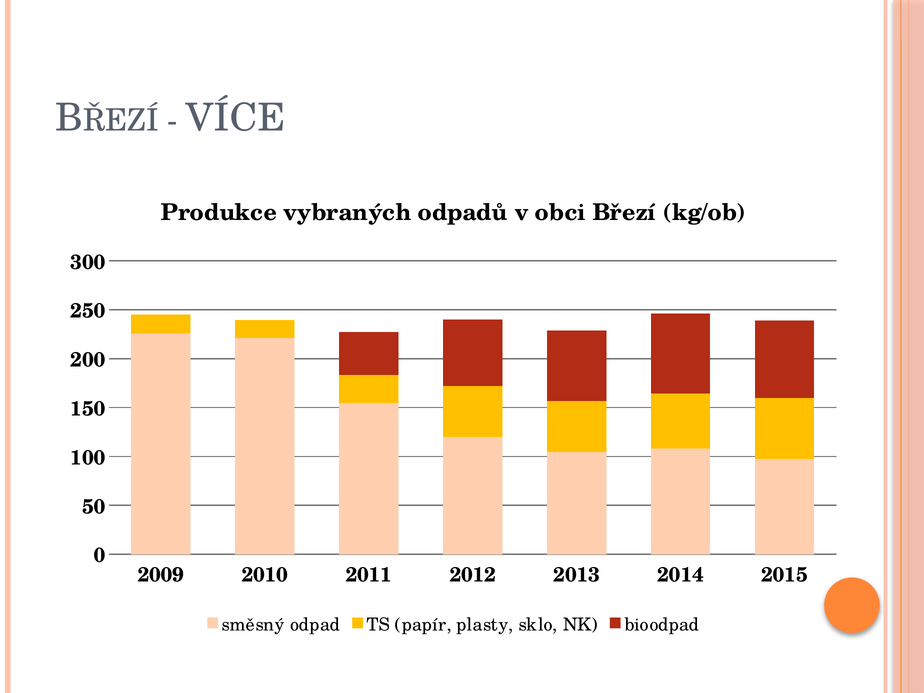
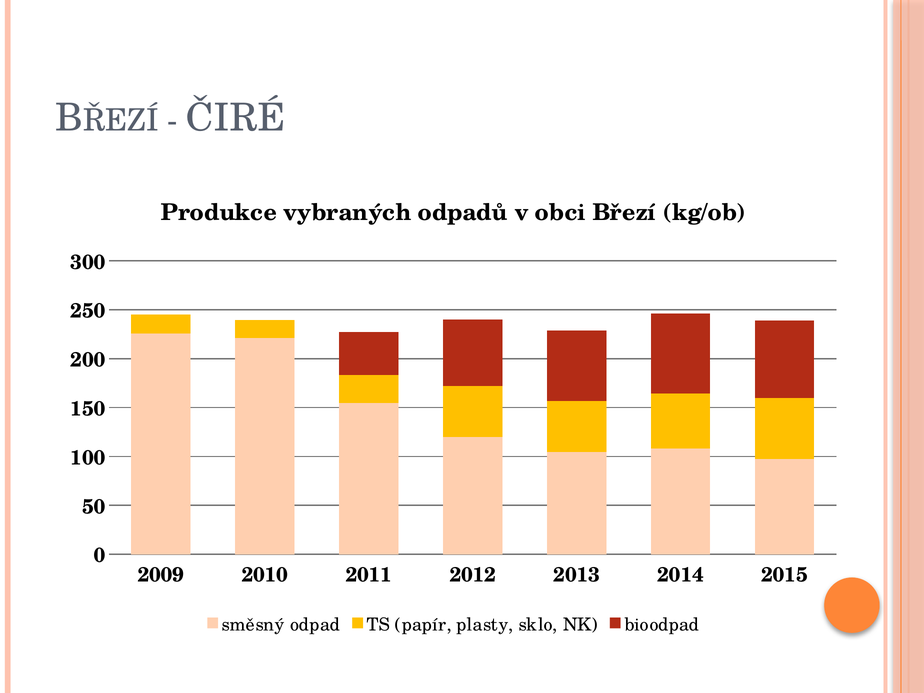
VÍCE: VÍCE -> ČIRÉ
